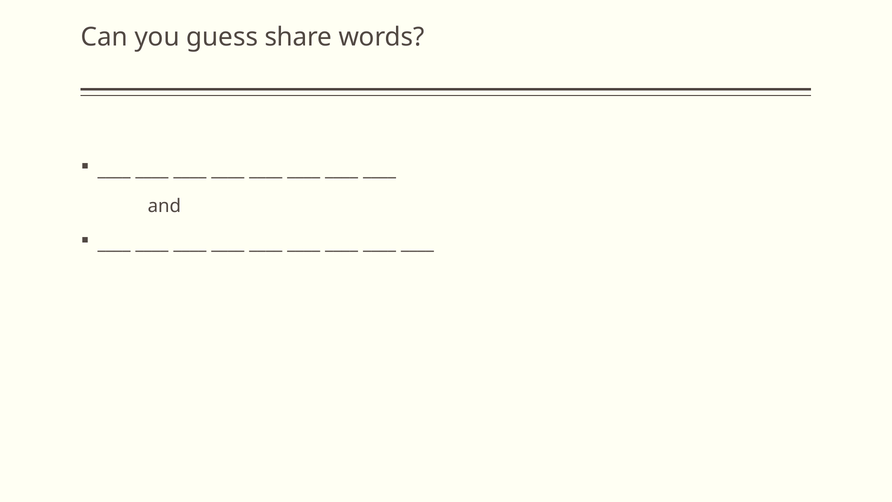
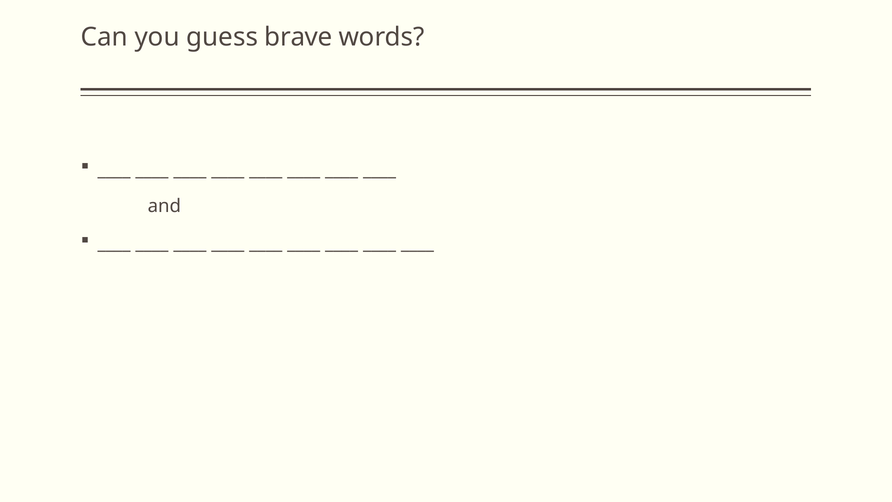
share: share -> brave
